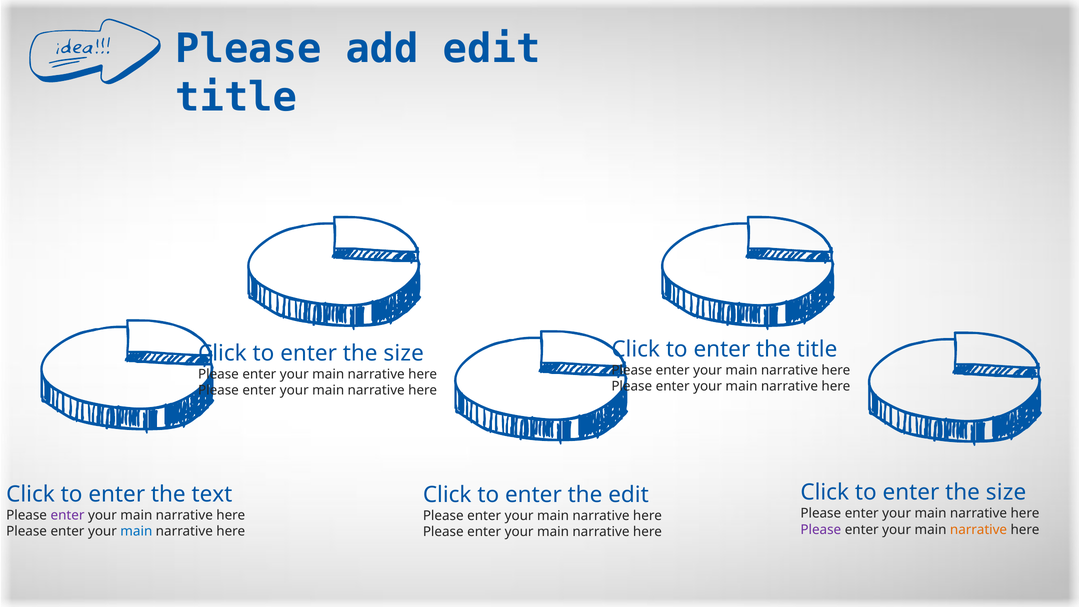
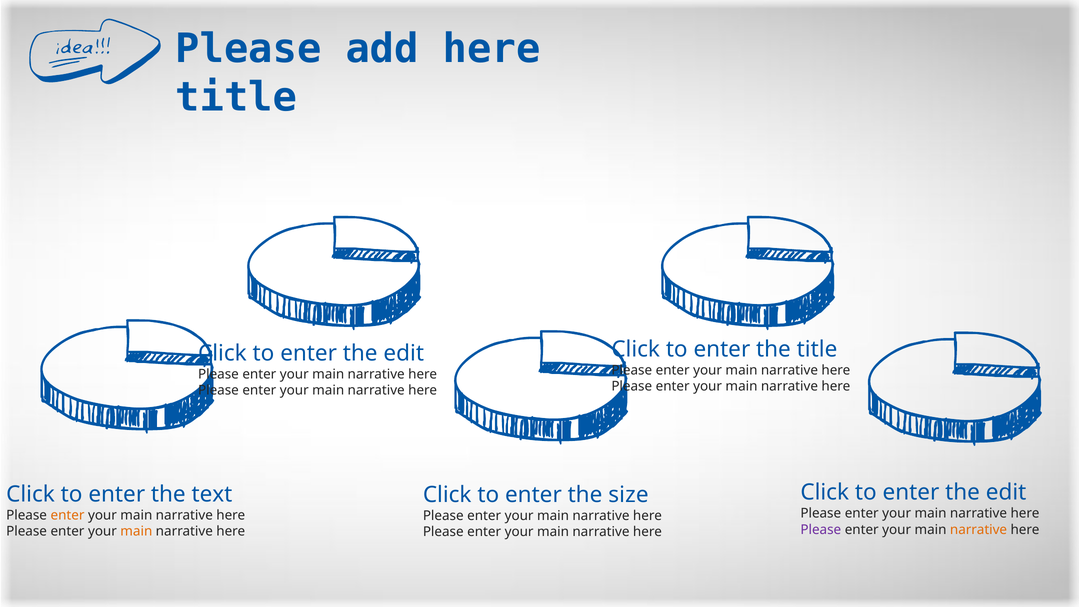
add edit: edit -> here
size at (404, 353): size -> edit
size at (1006, 492): size -> edit
the edit: edit -> size
enter at (68, 515) colour: purple -> orange
main at (136, 531) colour: blue -> orange
